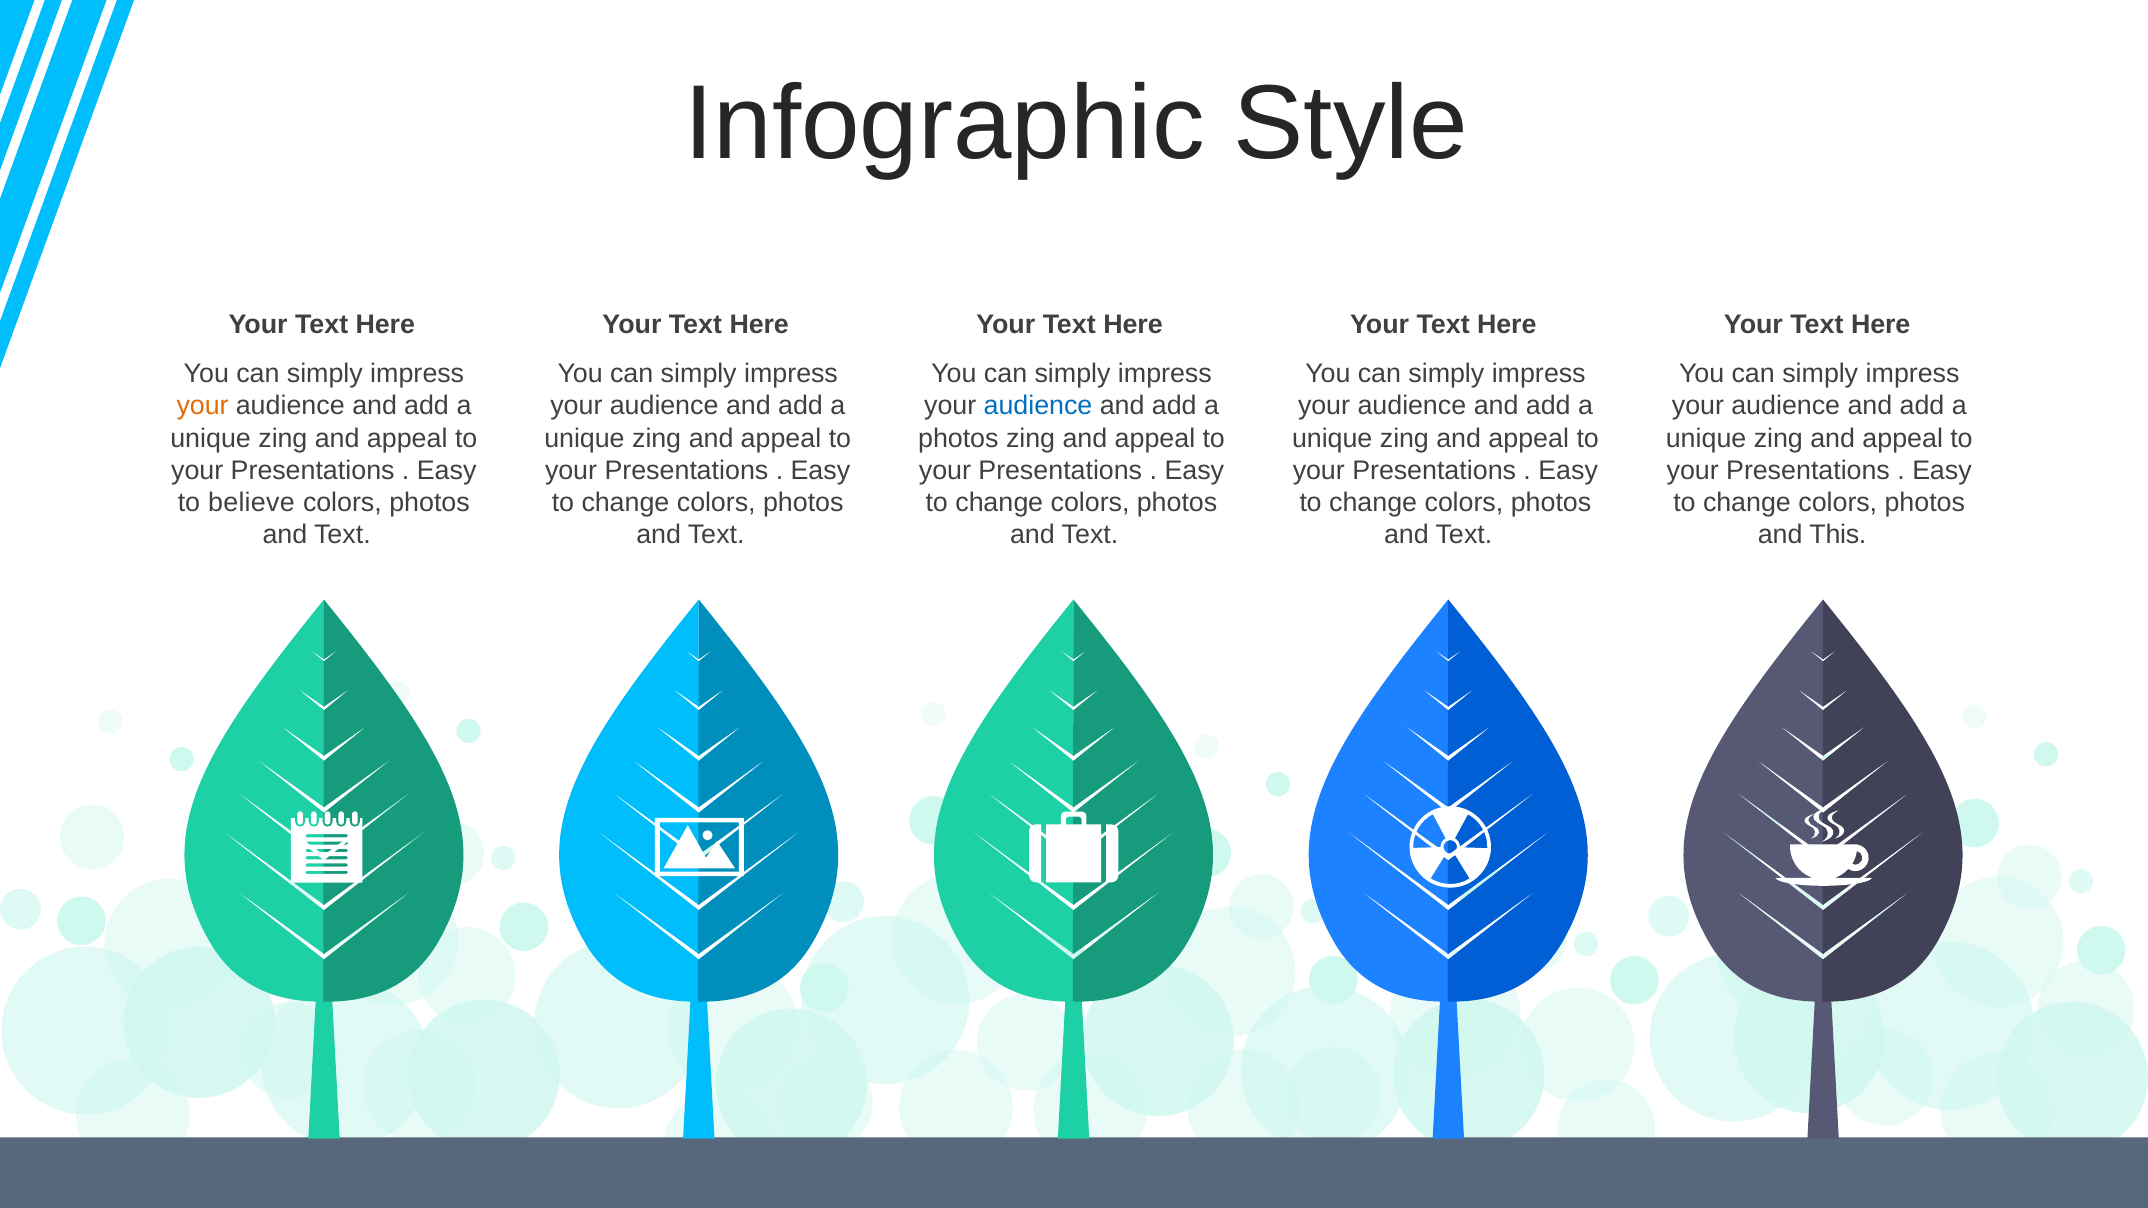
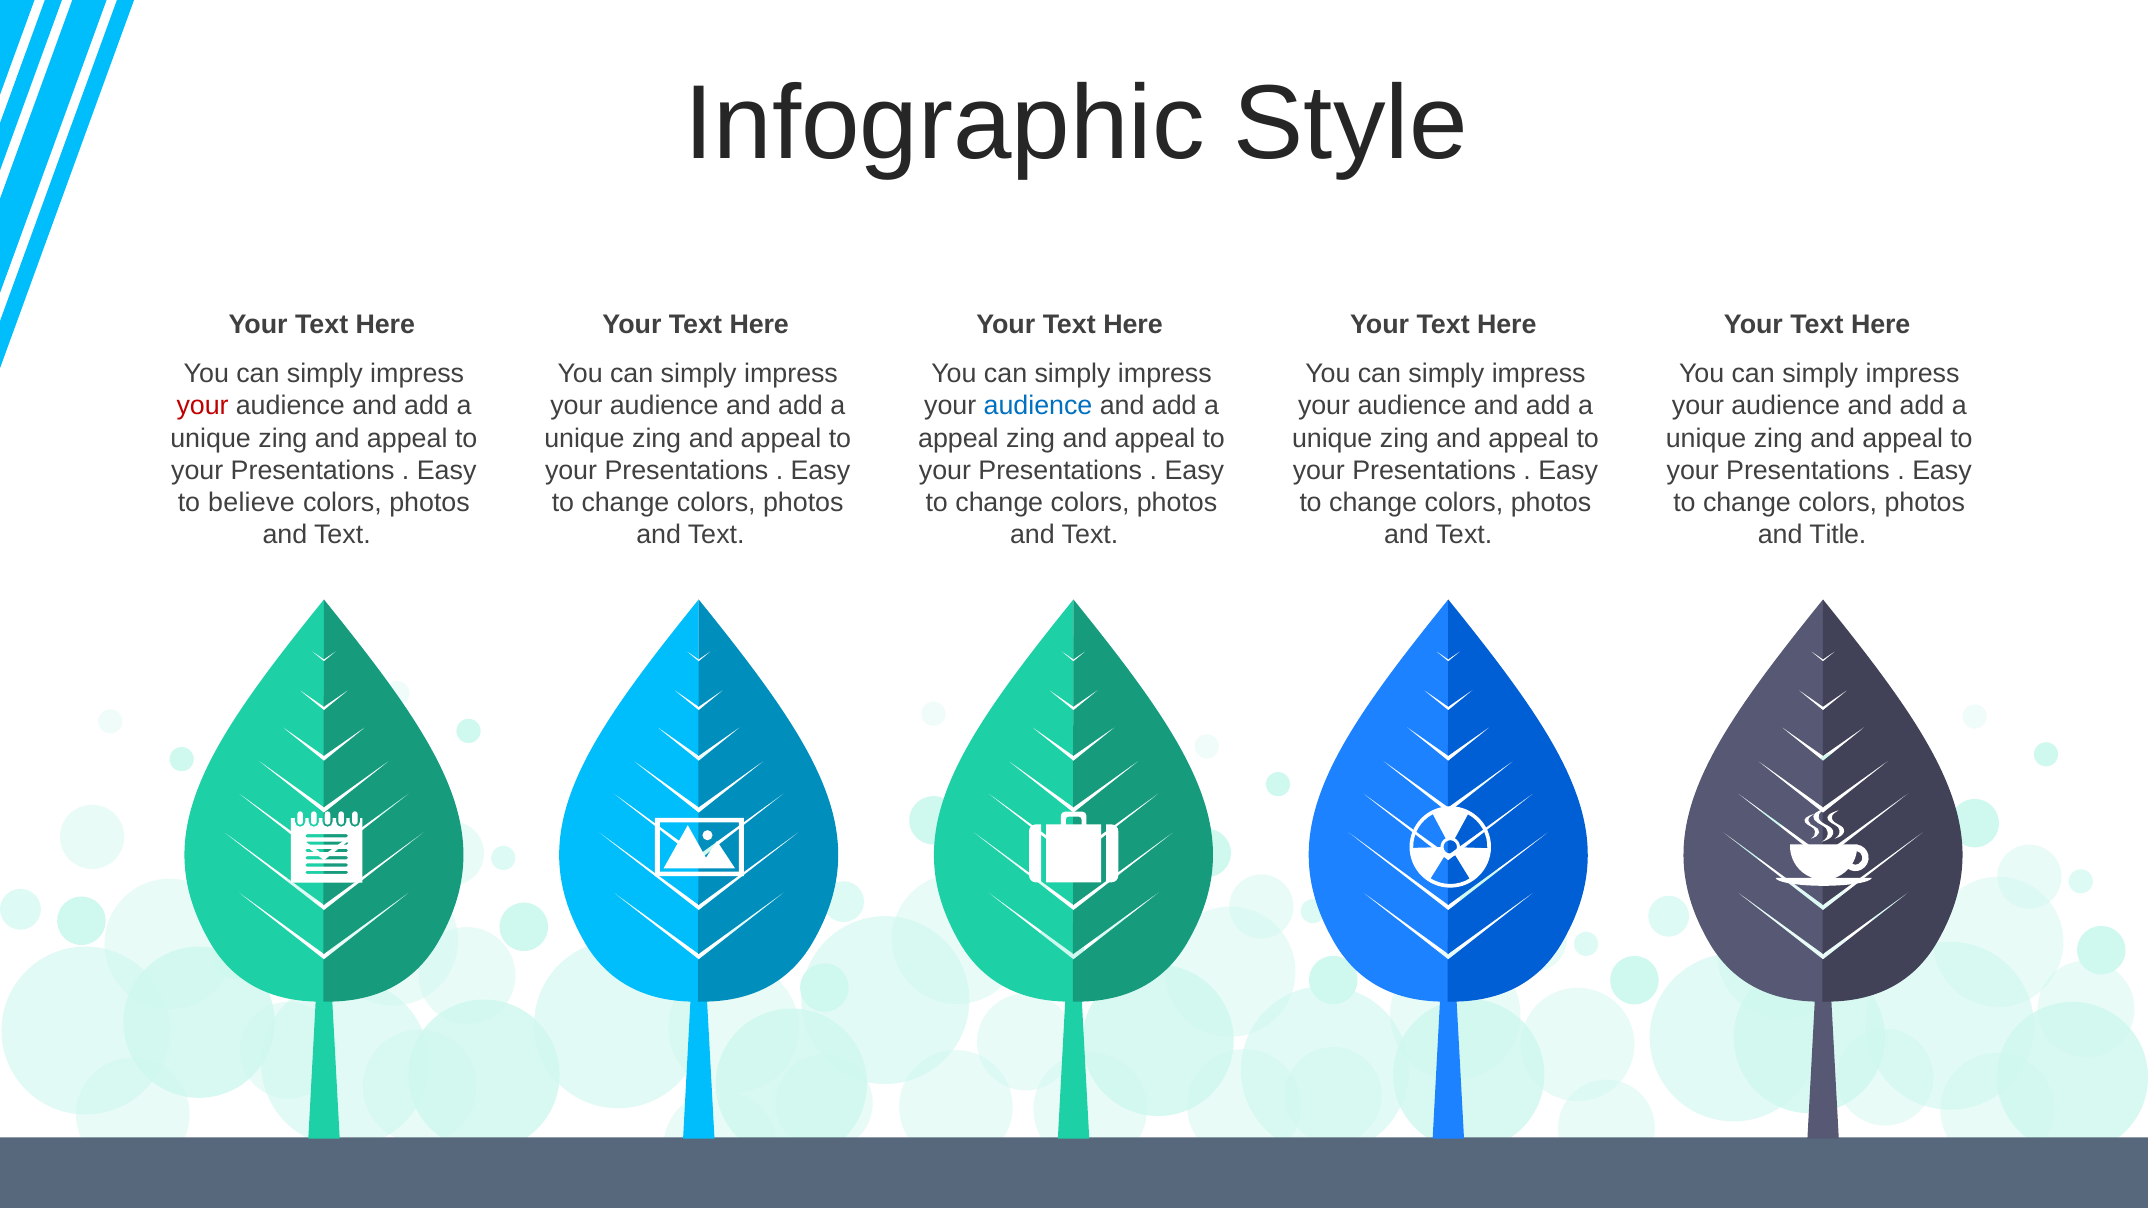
your at (203, 406) colour: orange -> red
photos at (958, 438): photos -> appeal
This: This -> Title
